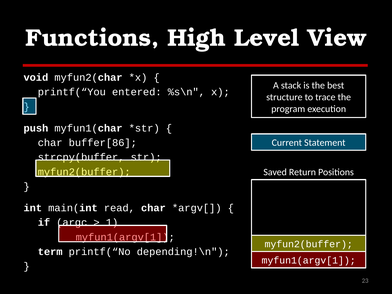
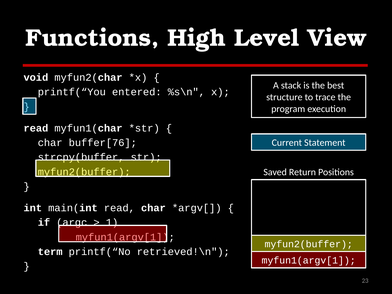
push at (36, 128): push -> read
buffer[86: buffer[86 -> buffer[76
depending!\n: depending!\n -> retrieved!\n
